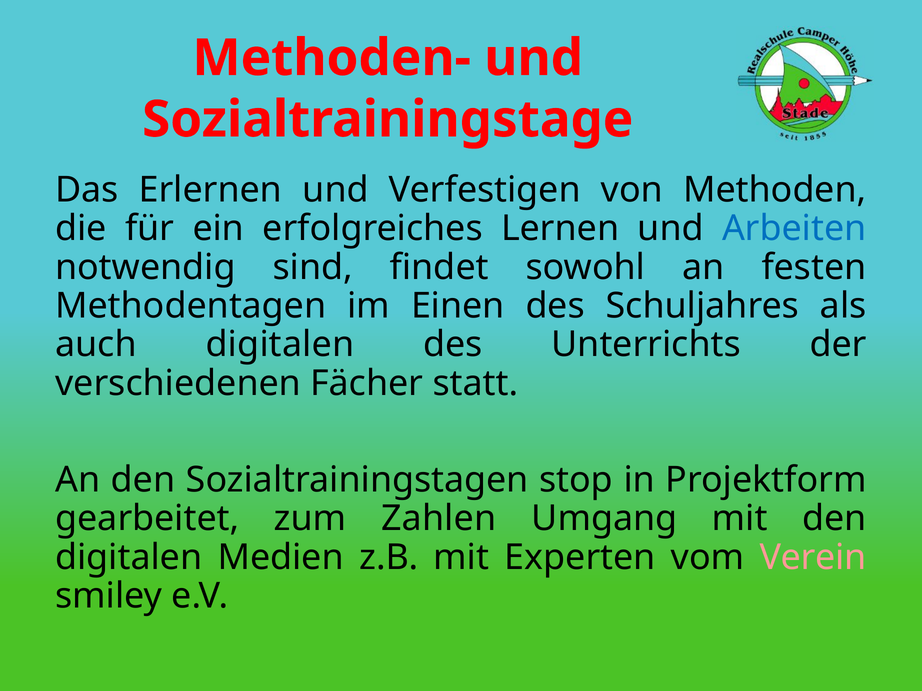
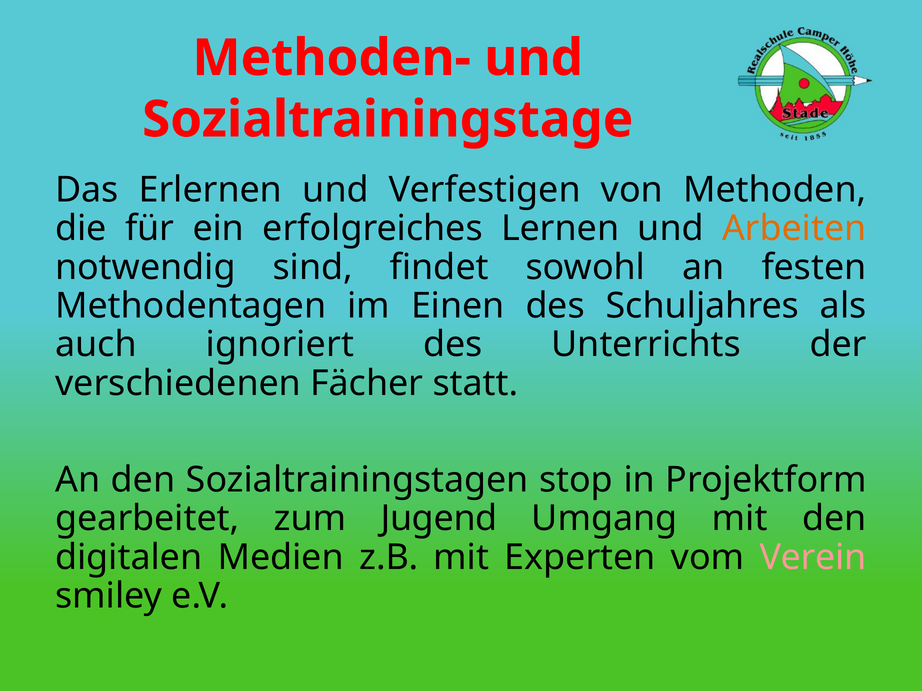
Arbeiten colour: blue -> orange
auch digitalen: digitalen -> ignoriert
Zahlen: Zahlen -> Jugend
